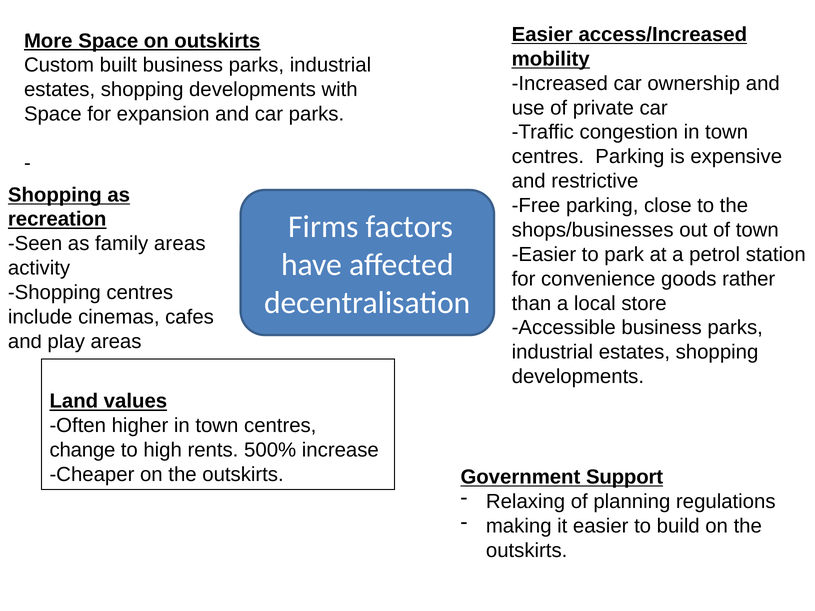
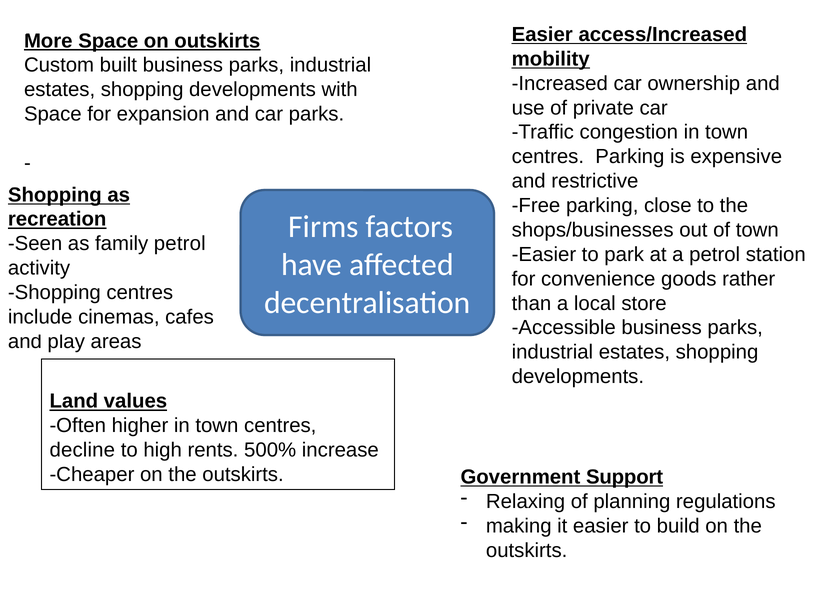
family areas: areas -> petrol
change: change -> decline
